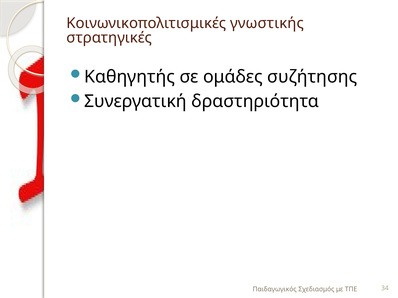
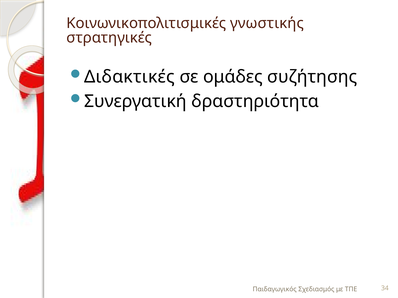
Καθηγητής: Καθηγητής -> Διδακτικές
